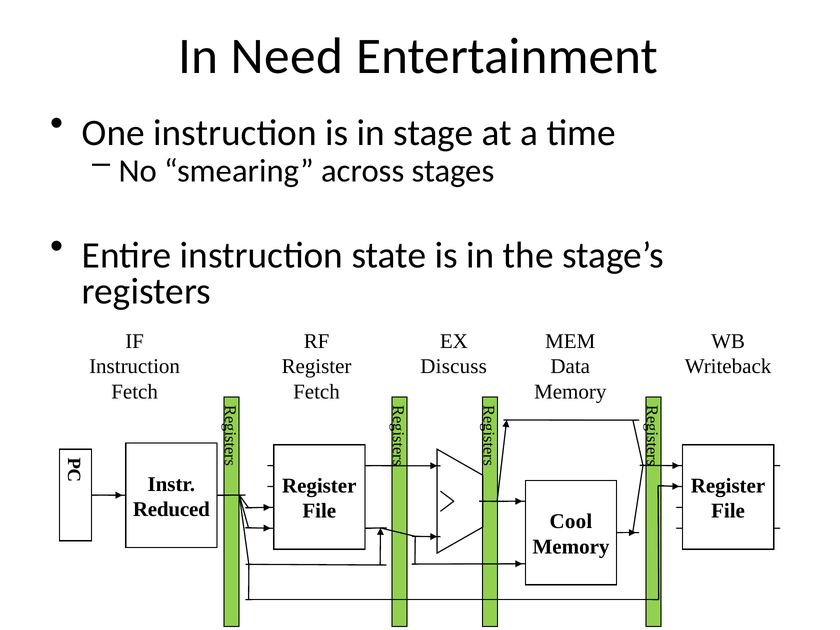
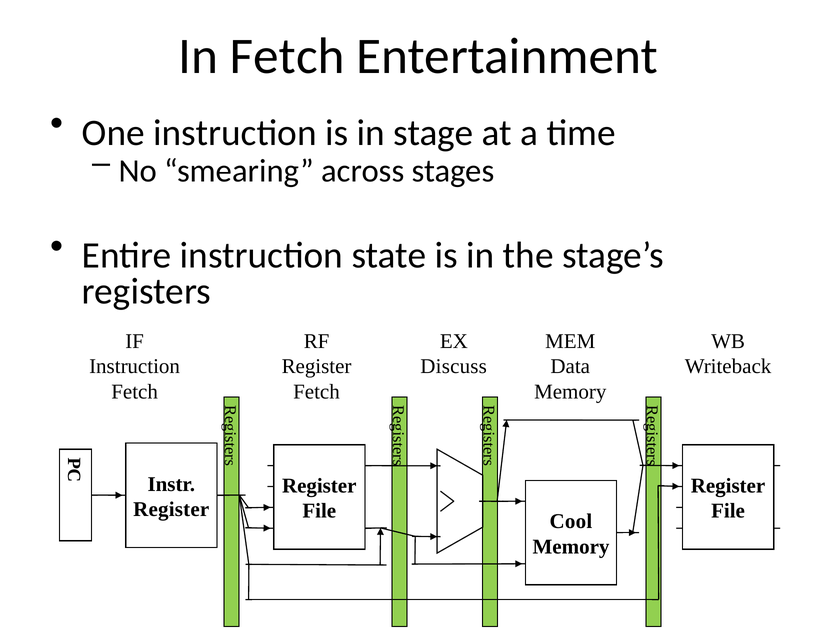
In Need: Need -> Fetch
Reduced at (171, 509): Reduced -> Register
